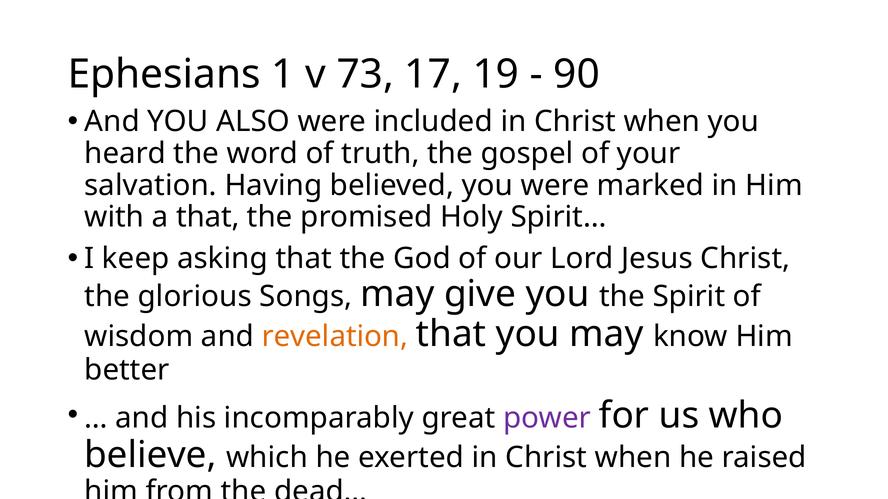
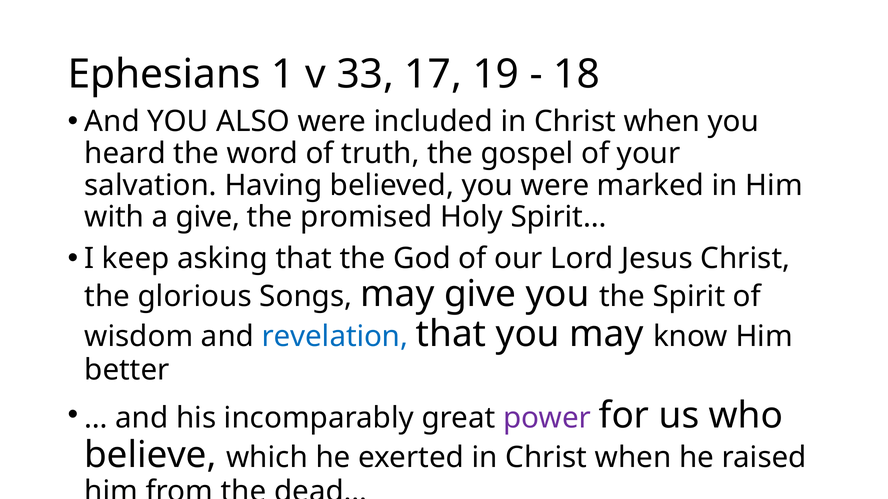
73: 73 -> 33
90: 90 -> 18
a that: that -> give
revelation colour: orange -> blue
